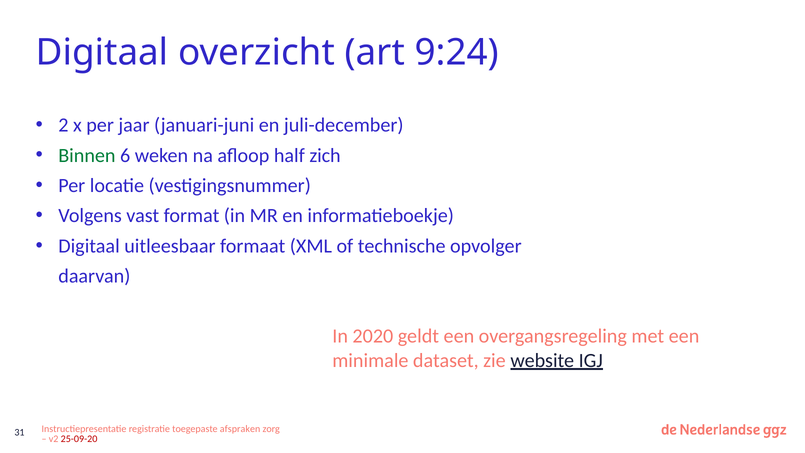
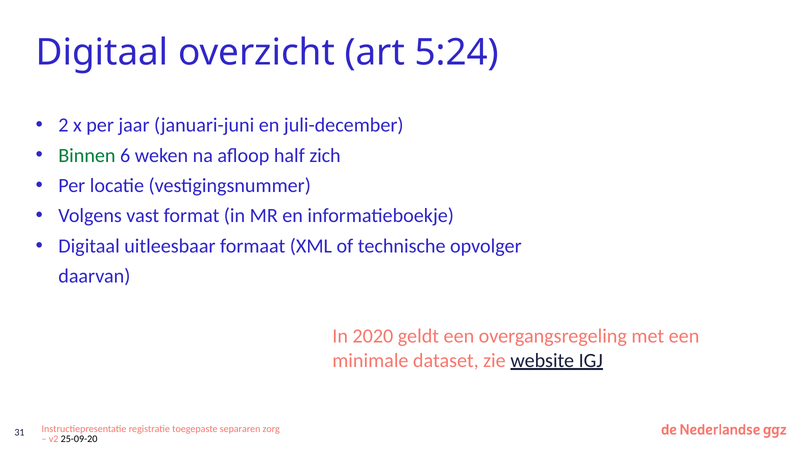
9:24: 9:24 -> 5:24
afspraken: afspraken -> separaren
25-09-20 colour: red -> black
